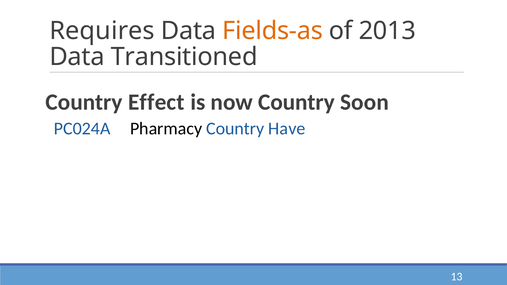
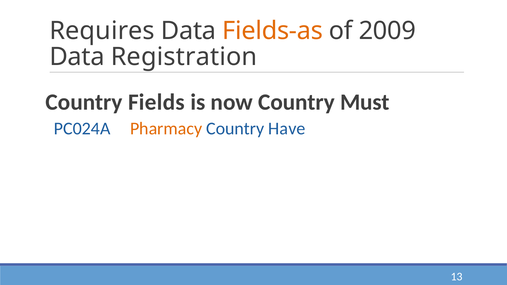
2013: 2013 -> 2009
Transitioned: Transitioned -> Registration
Effect: Effect -> Fields
Soon: Soon -> Must
Pharmacy colour: black -> orange
